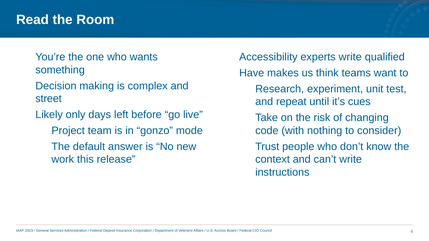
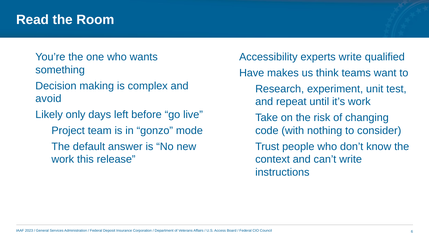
street: street -> avoid
it’s cues: cues -> work
